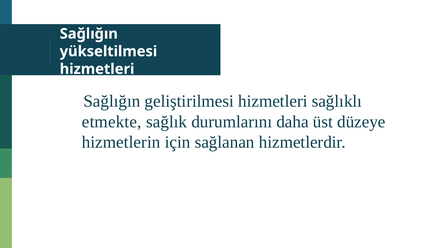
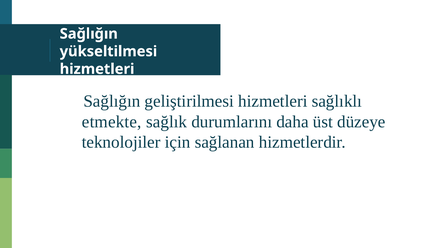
hizmetlerin: hizmetlerin -> teknolojiler
